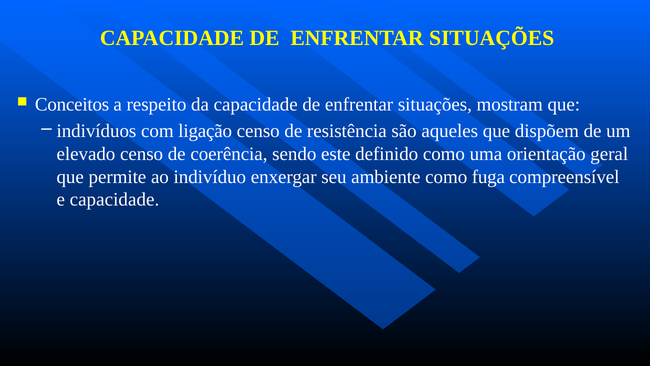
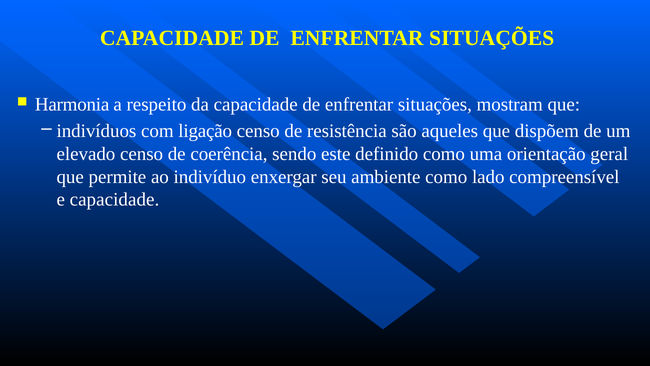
Conceitos: Conceitos -> Harmonia
fuga: fuga -> lado
